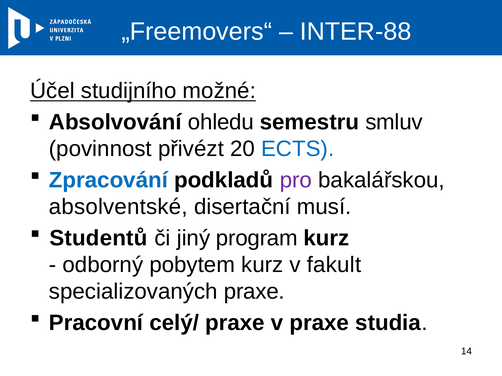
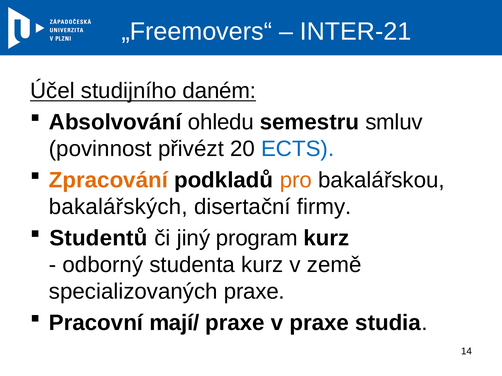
INTER-88: INTER-88 -> INTER-21
možné: možné -> daném
Zpracování colour: blue -> orange
pro colour: purple -> orange
absolventské: absolventské -> bakalářských
musí: musí -> firmy
pobytem: pobytem -> studenta
fakult: fakult -> země
celý/: celý/ -> mají/
